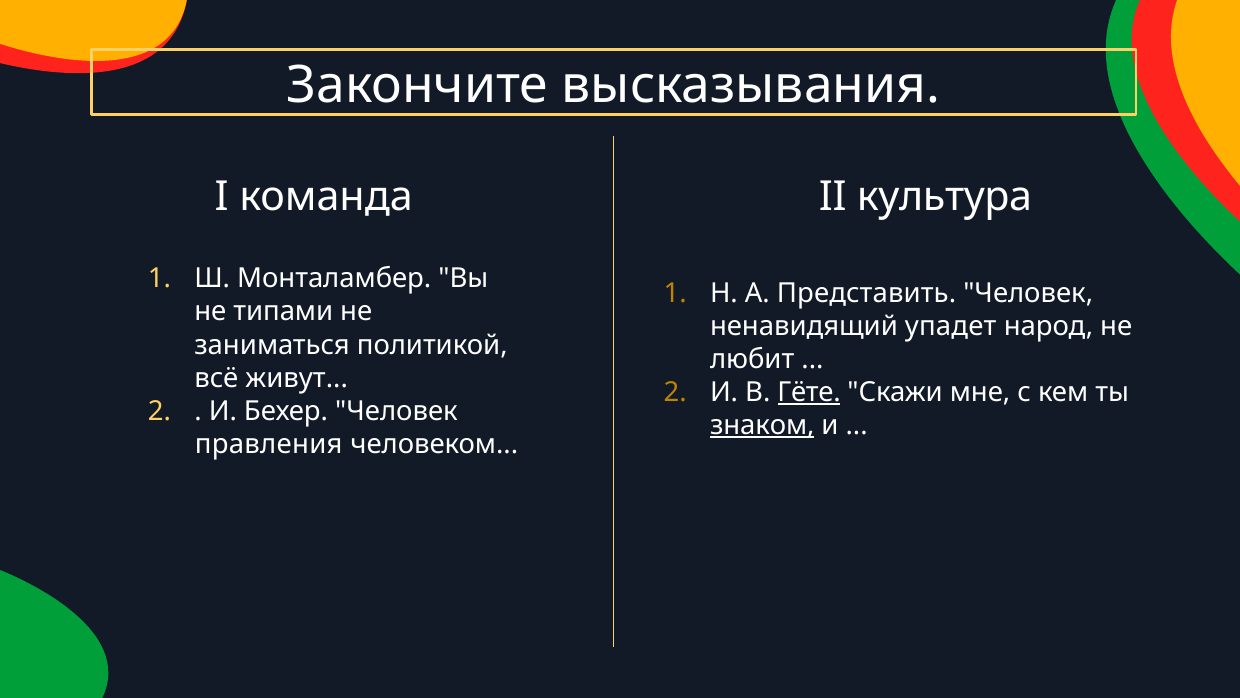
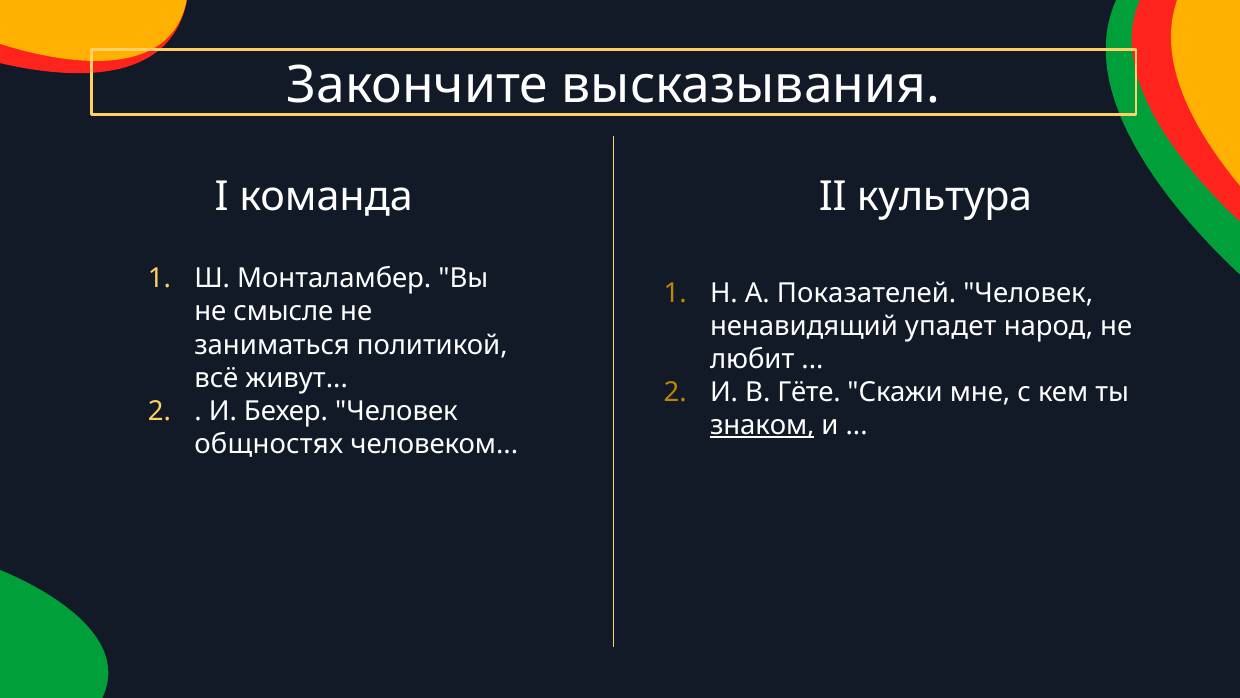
Представить: Представить -> Показателей
типами: типами -> смысле
Гёте underline: present -> none
правления: правления -> общностях
